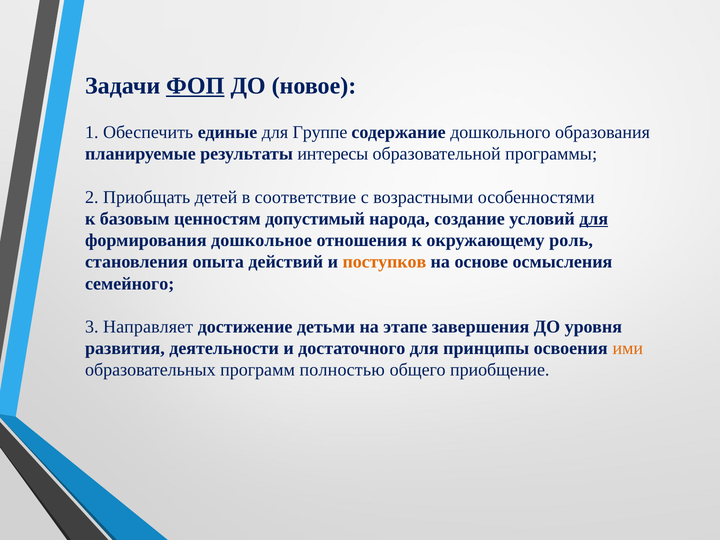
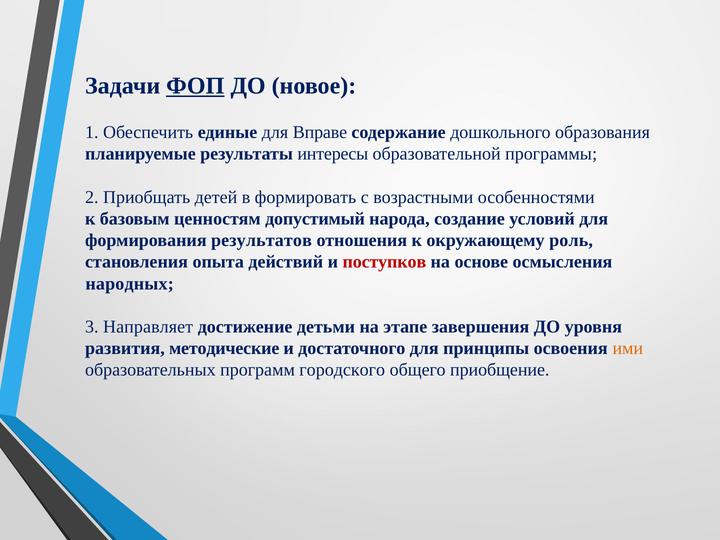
Группе: Группе -> Вправе
соответствие: соответствие -> формировать
для at (594, 219) underline: present -> none
дошкольное: дошкольное -> результатов
поступков colour: orange -> red
семейного: семейного -> народных
деятельности: деятельности -> методические
полностью: полностью -> городского
